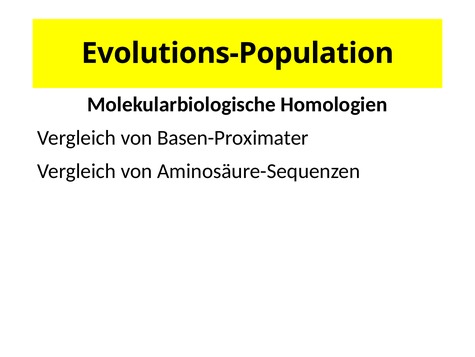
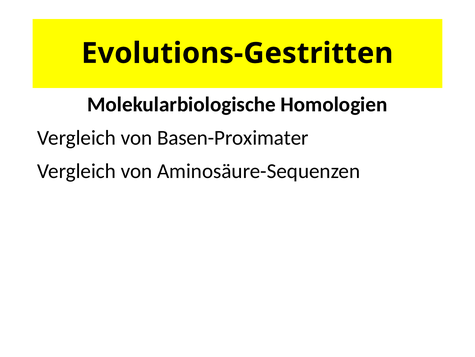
Evolutions-Population: Evolutions-Population -> Evolutions-Gestritten
